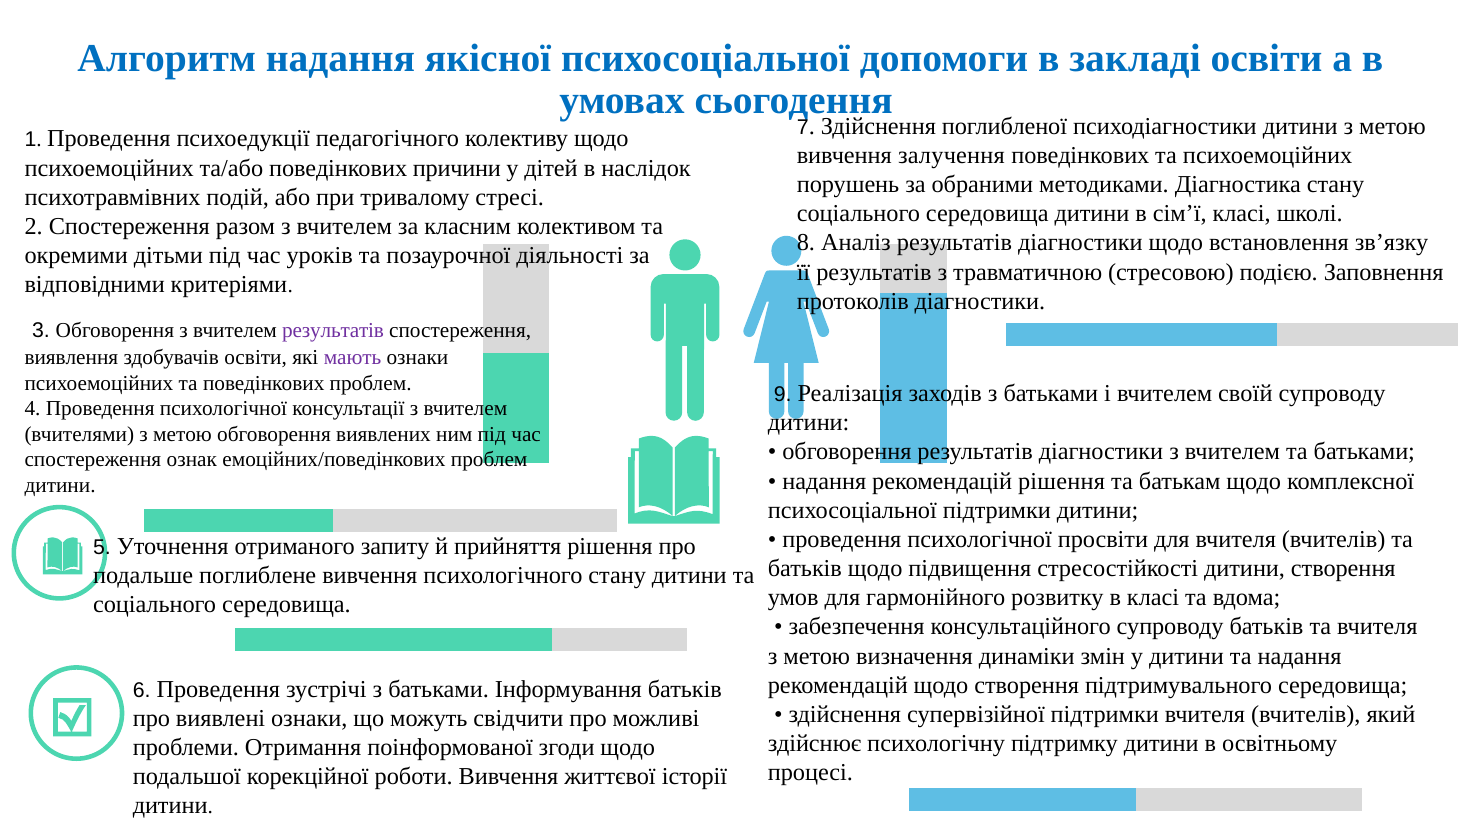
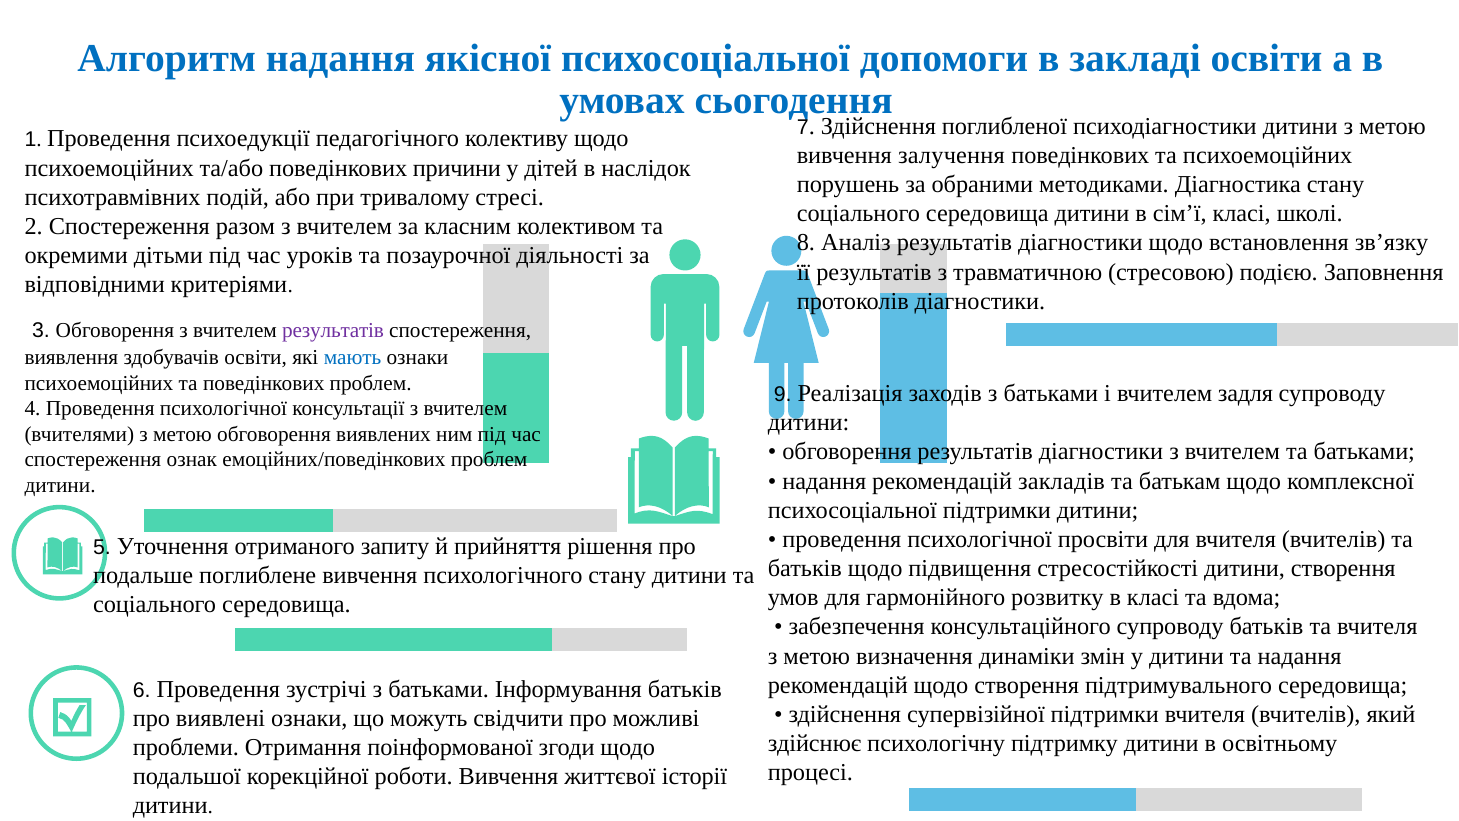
мають colour: purple -> blue
своїй: своїй -> задля
рекомендацій рішення: рішення -> закладів
